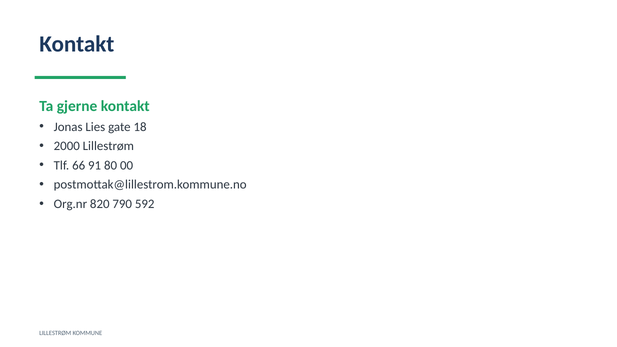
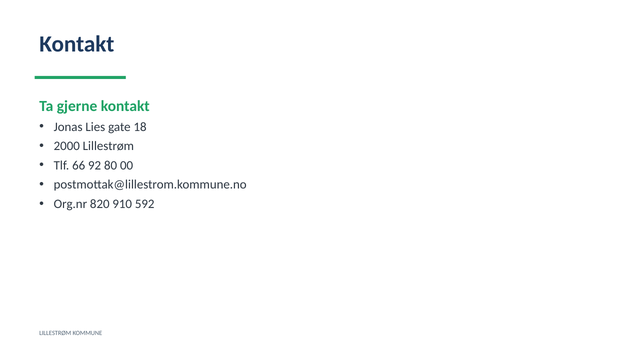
91: 91 -> 92
790: 790 -> 910
